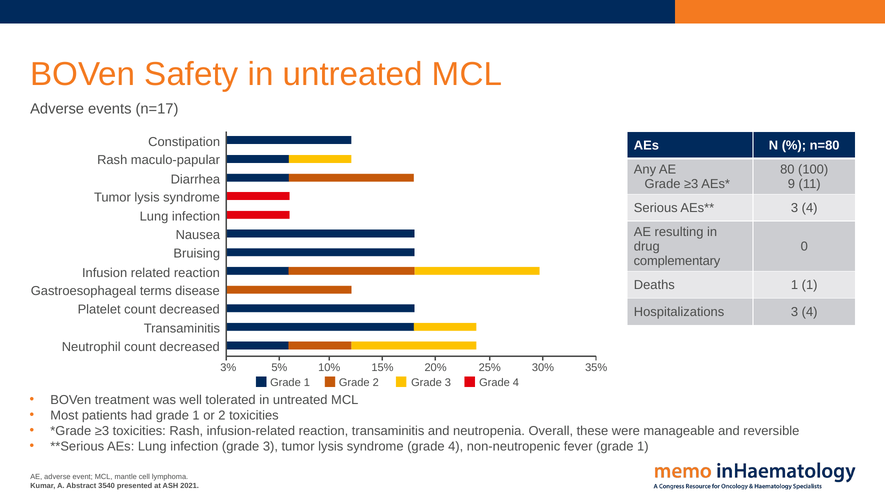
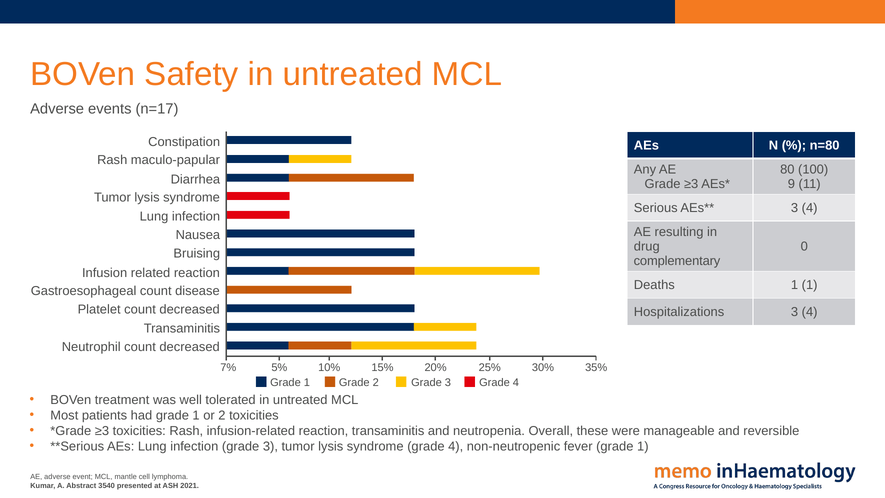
Gastroesophageal terms: terms -> count
3%: 3% -> 7%
